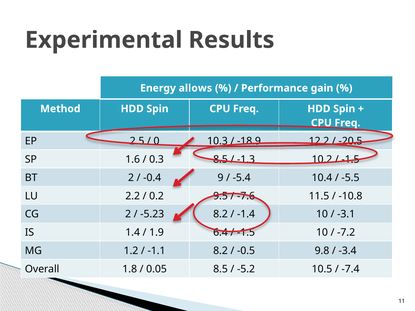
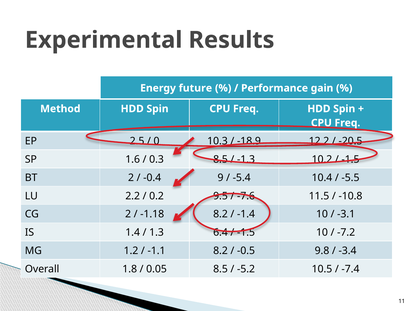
allows: allows -> future
-5.23: -5.23 -> -1.18
1.9: 1.9 -> 1.3
